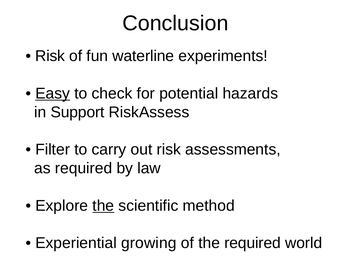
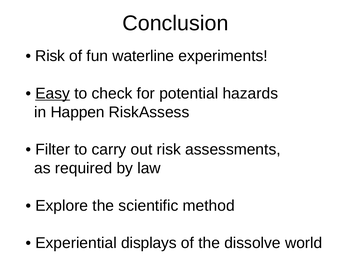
Support: Support -> Happen
the at (103, 206) underline: present -> none
growing: growing -> displays
the required: required -> dissolve
